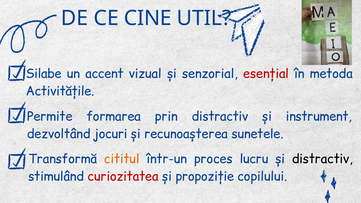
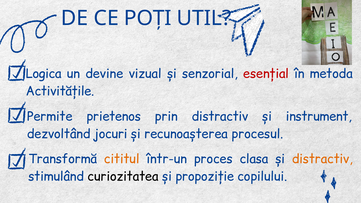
CINE: CINE -> POȚI
Silabe: Silabe -> Logica
accent: accent -> devine
formarea: formarea -> prietenos
sunetele: sunetele -> procesul
lucru: lucru -> clasa
distractiv at (322, 159) colour: black -> orange
curiozitatea colour: red -> black
